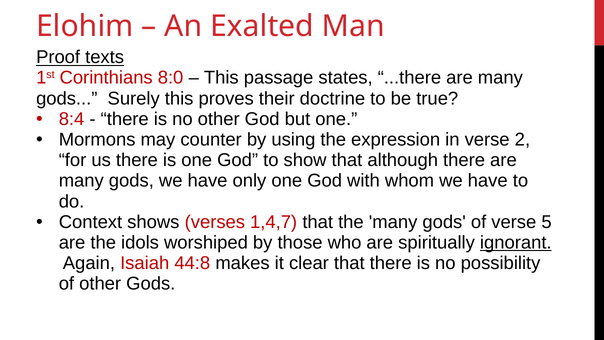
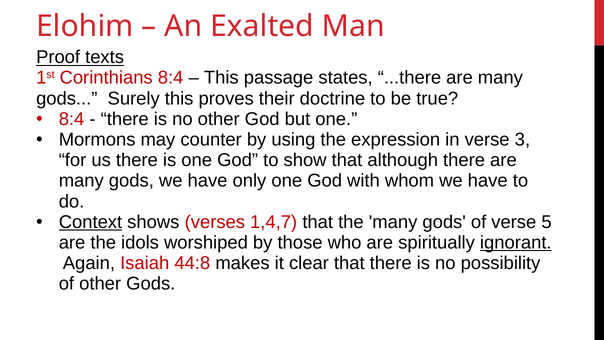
Corinthians 8:0: 8:0 -> 8:4
2: 2 -> 3
Context underline: none -> present
